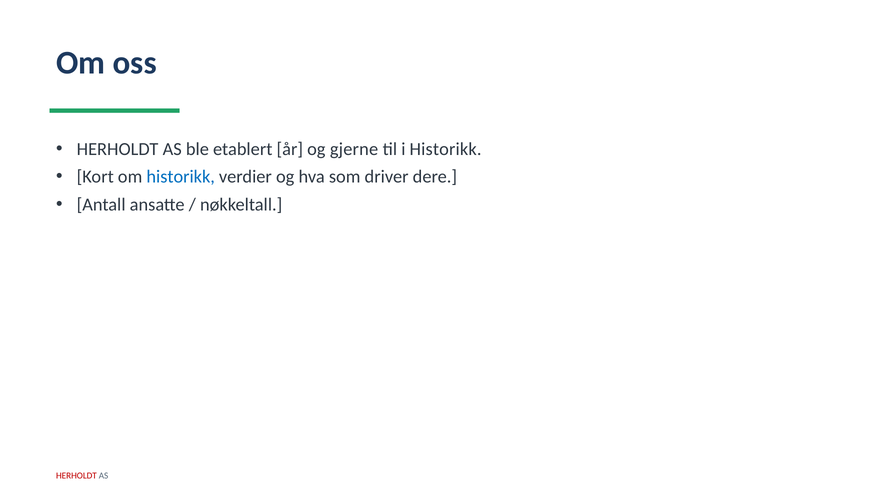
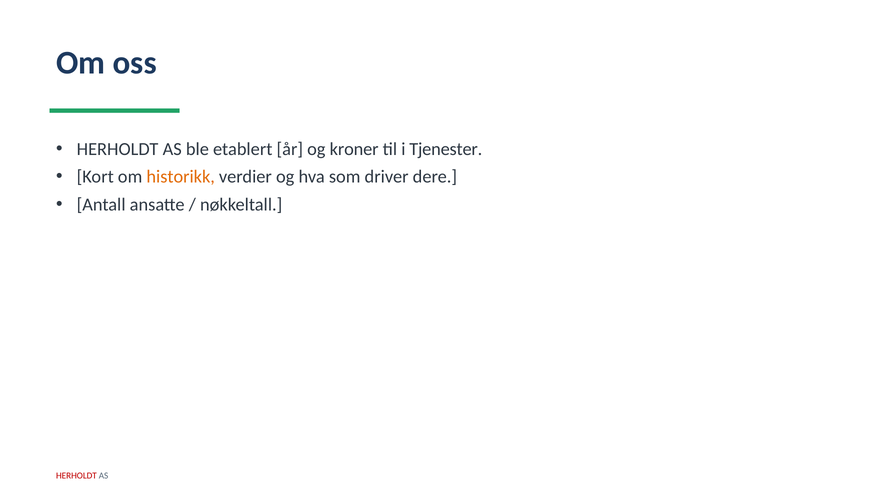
gjerne: gjerne -> kroner
i Historikk: Historikk -> Tjenester
historikk at (181, 177) colour: blue -> orange
